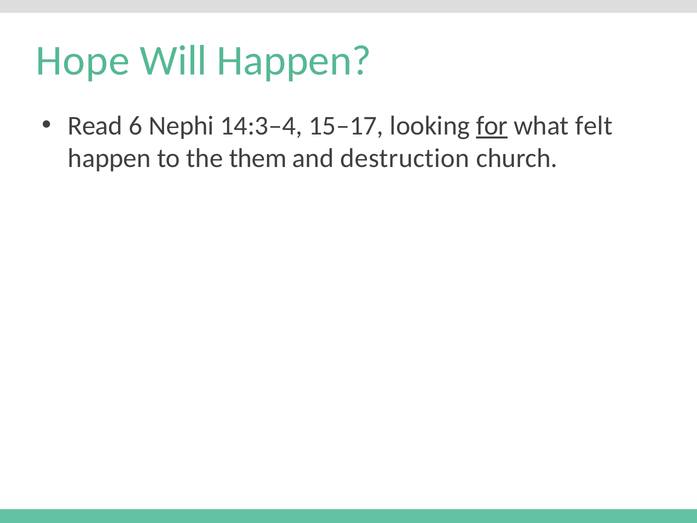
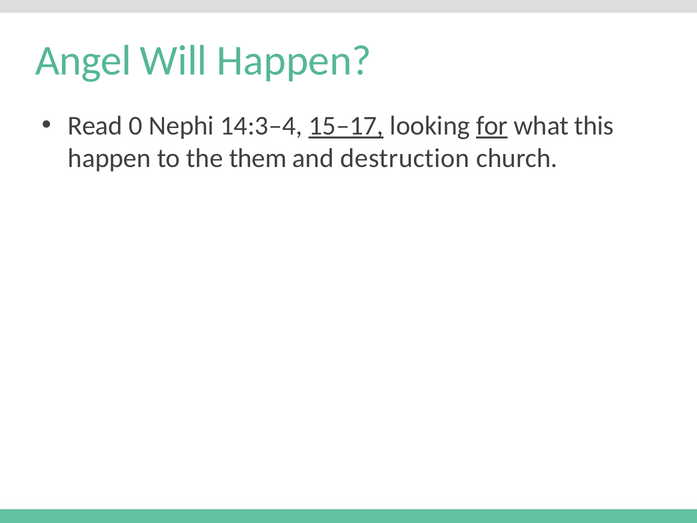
Hope: Hope -> Angel
6: 6 -> 0
15–17 underline: none -> present
felt: felt -> this
